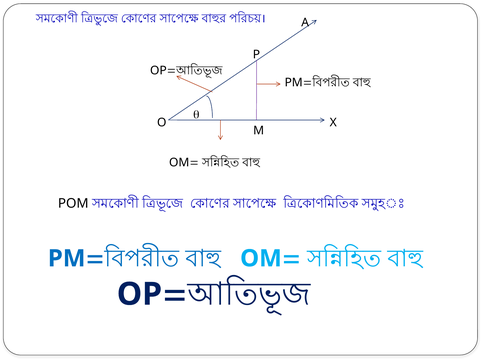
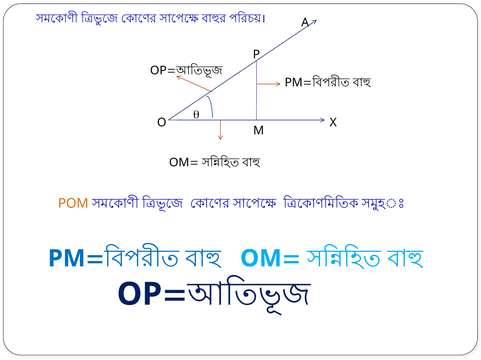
POM colour: black -> orange
